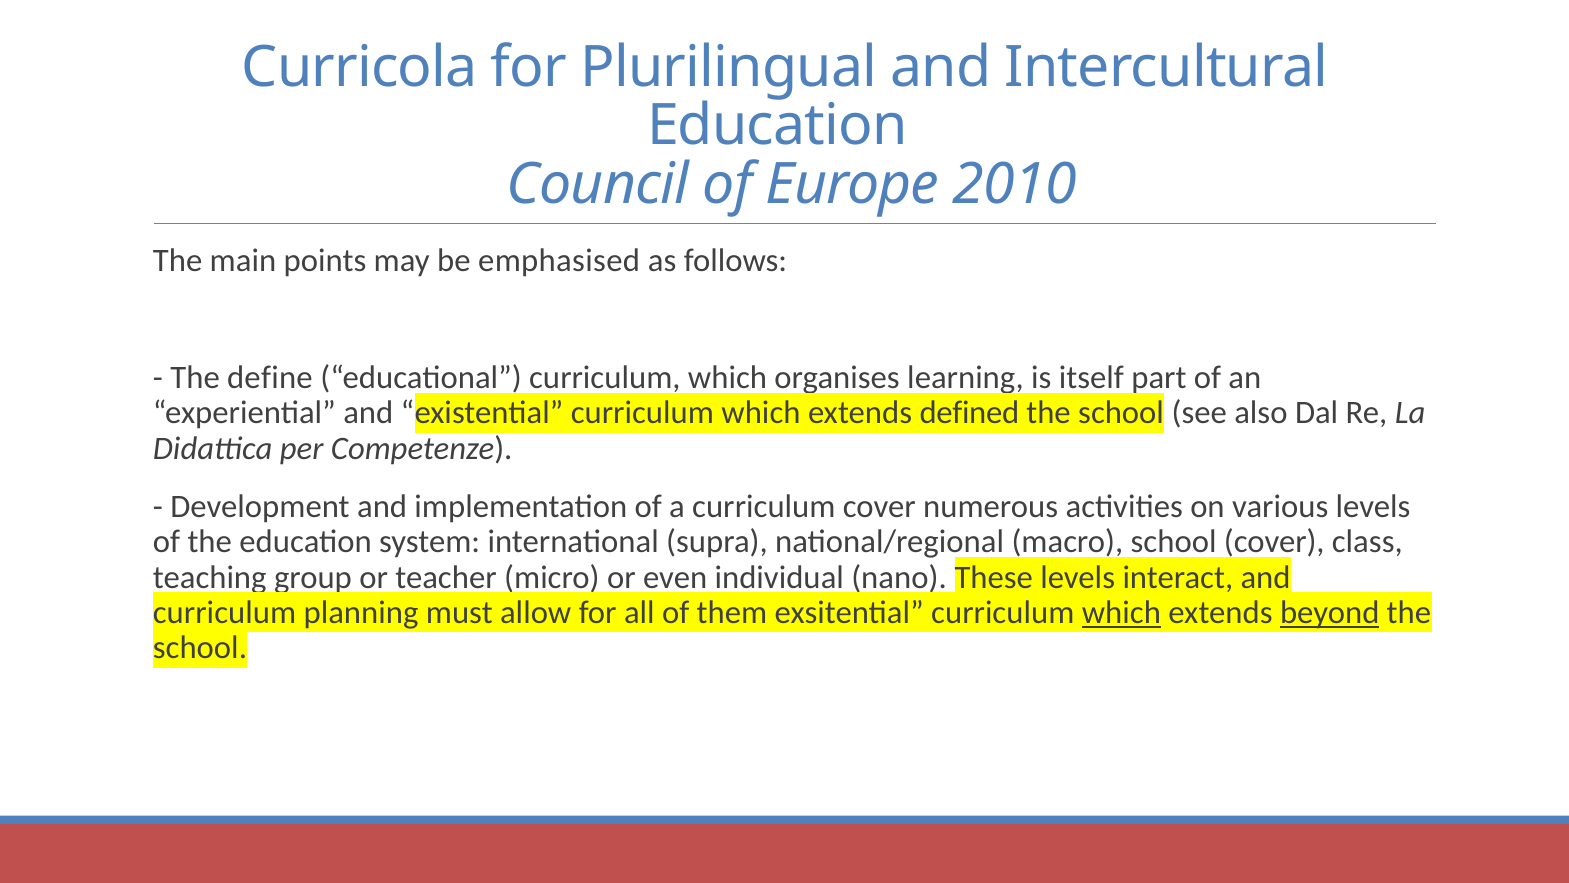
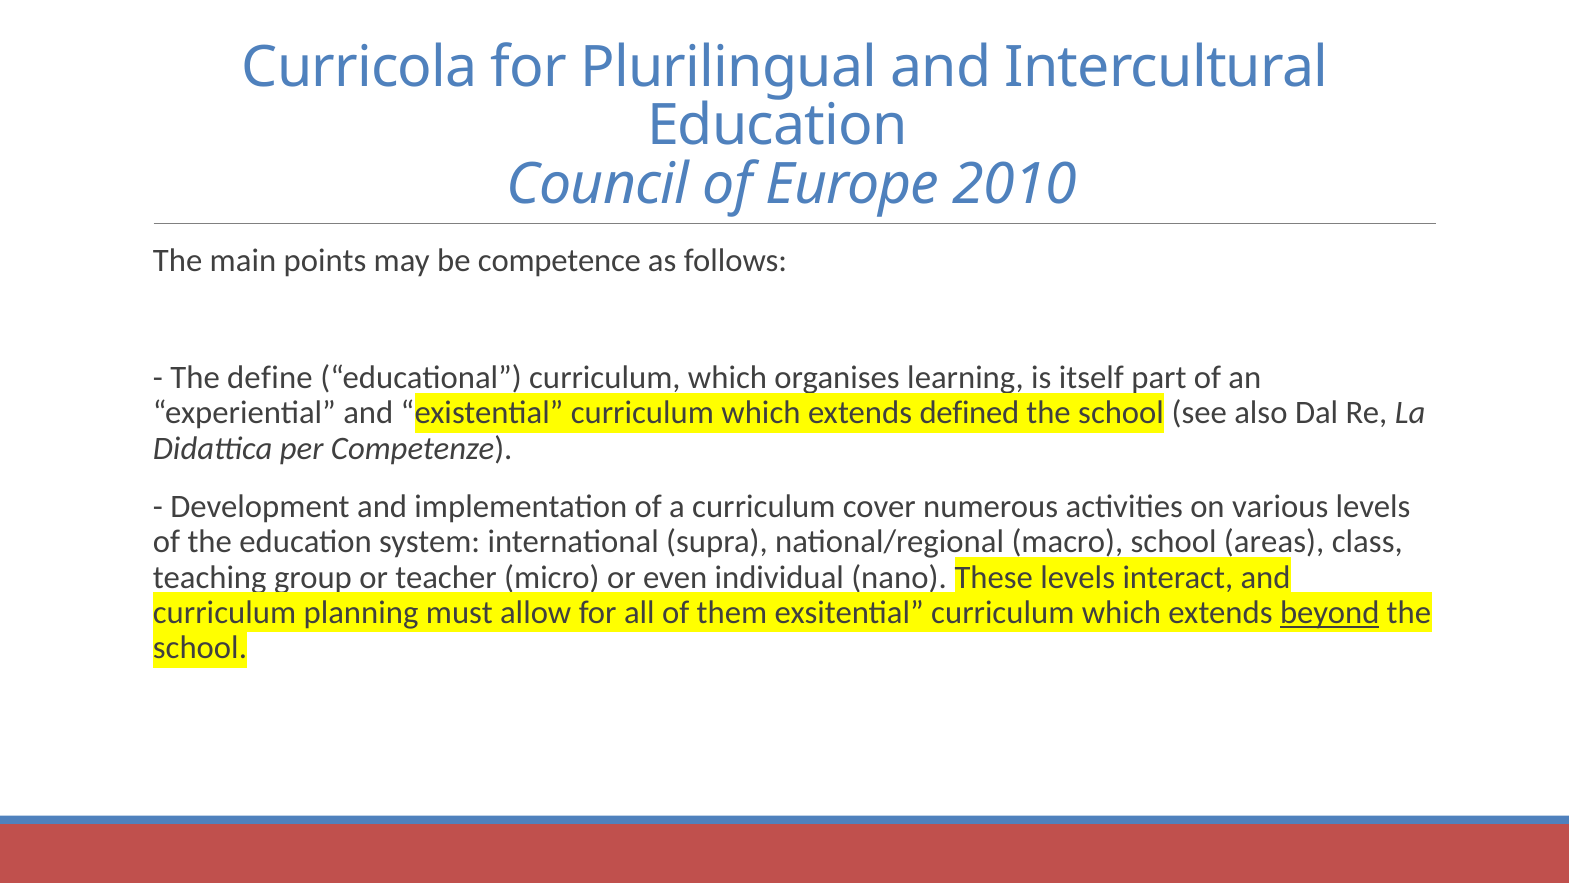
emphasised: emphasised -> competence
cover at (1274, 542): cover -> areas
which at (1121, 612) underline: present -> none
